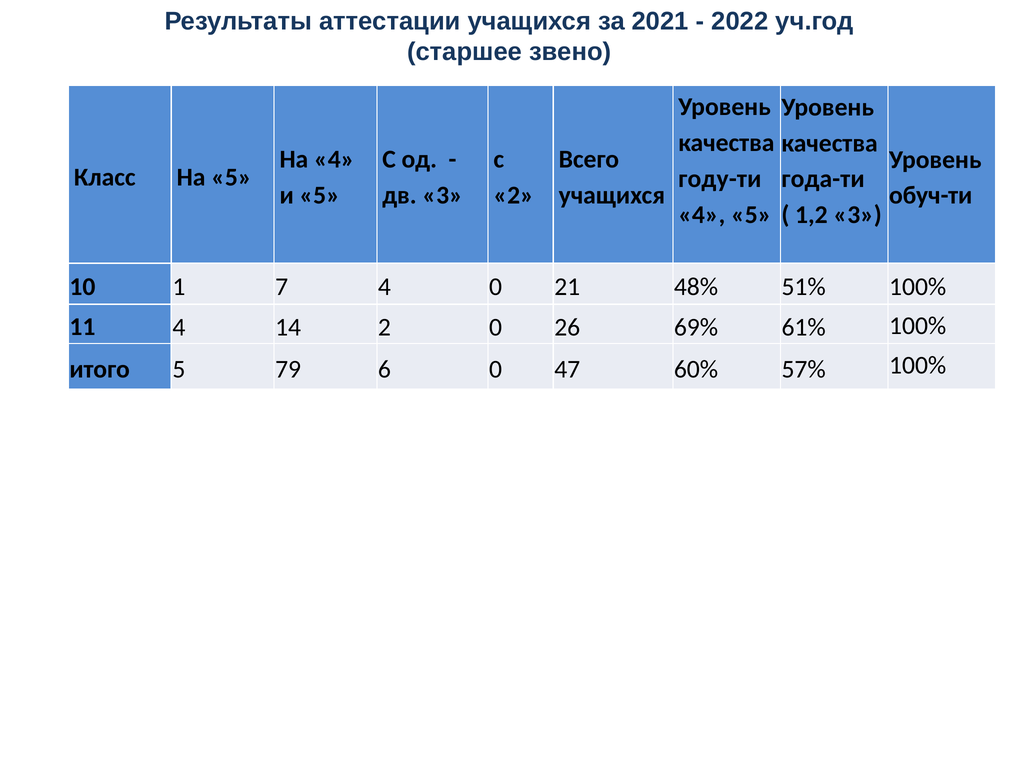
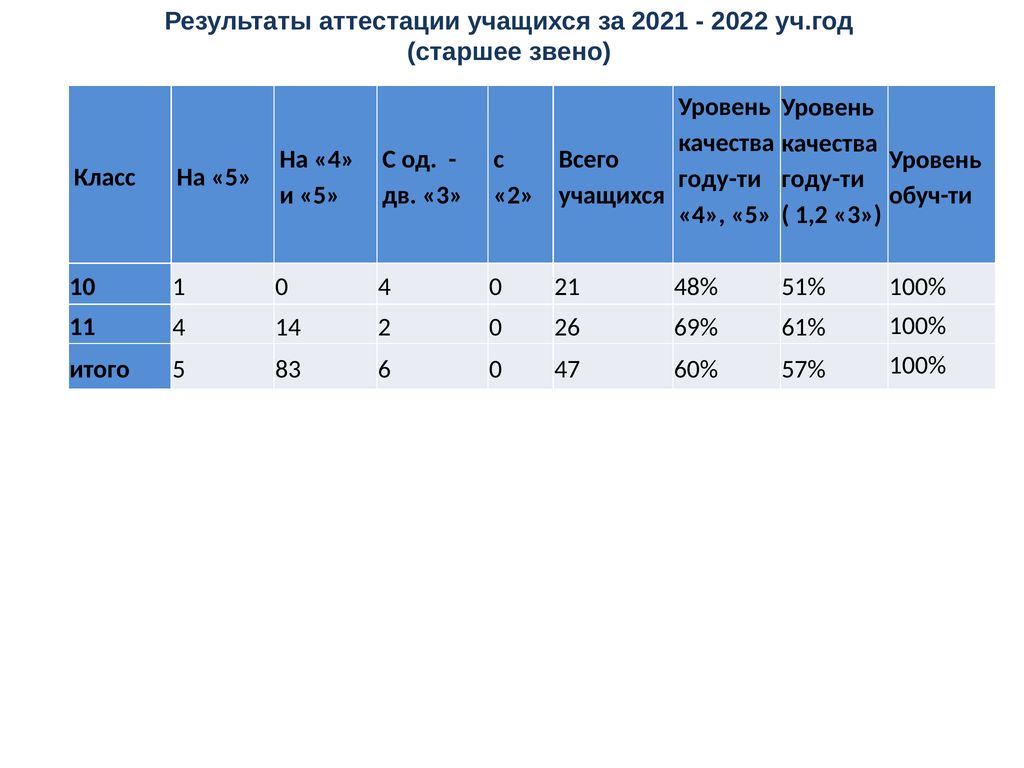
года-ти at (823, 179): года-ти -> году-ти
1 7: 7 -> 0
79: 79 -> 83
